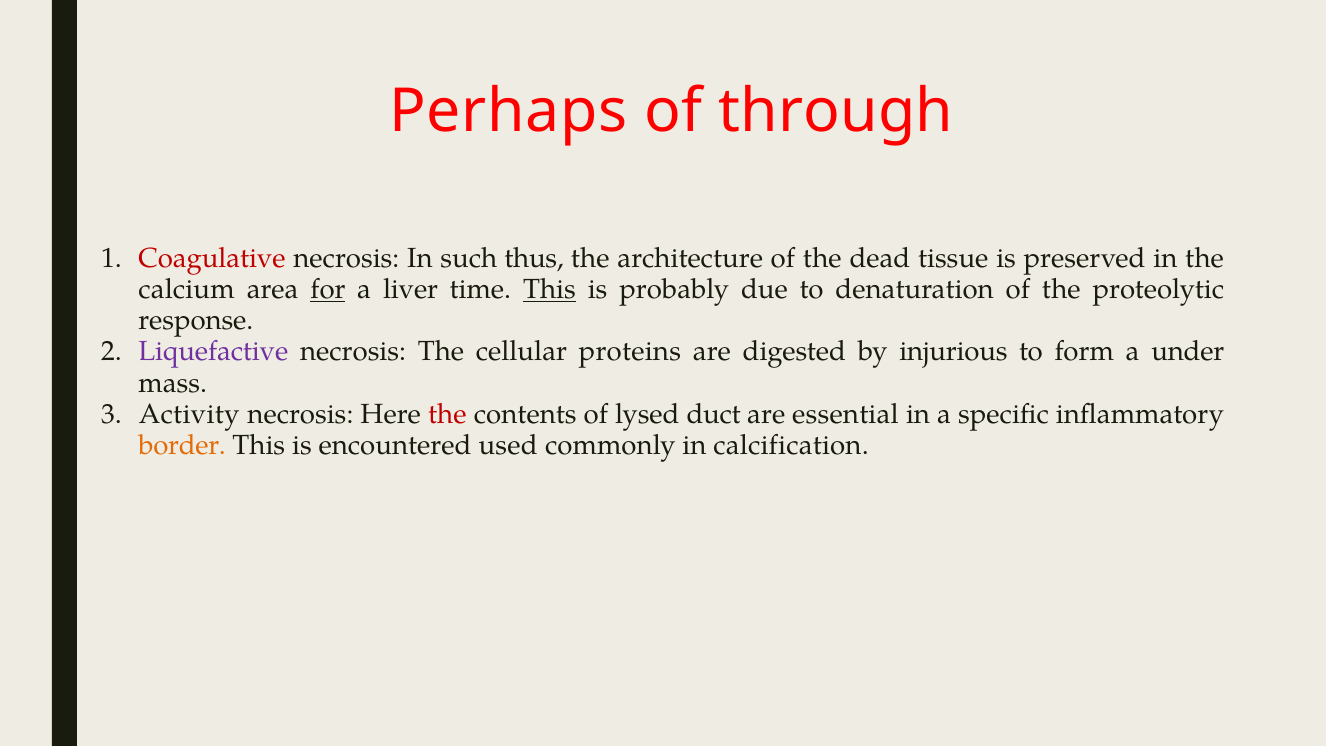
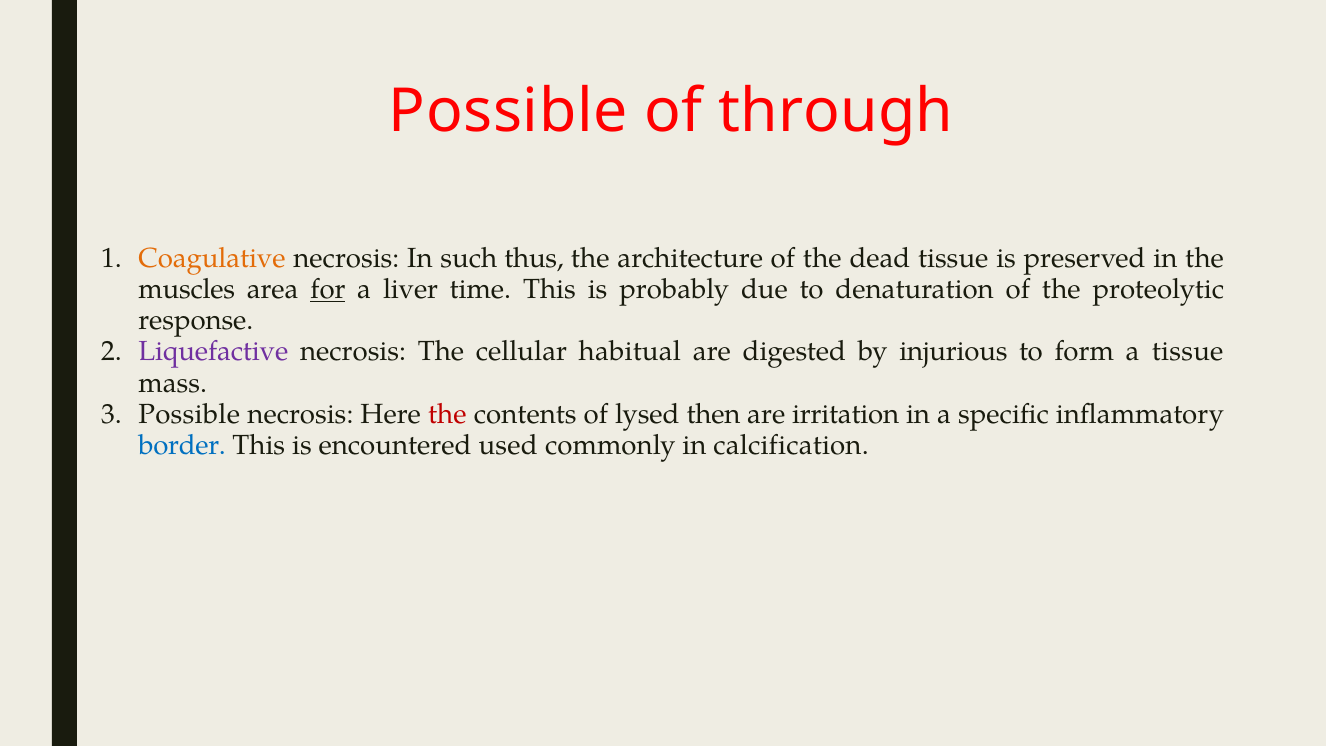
Perhaps at (508, 111): Perhaps -> Possible
Coagulative colour: red -> orange
calcium: calcium -> muscles
This at (549, 289) underline: present -> none
proteins: proteins -> habitual
a under: under -> tissue
Activity at (189, 414): Activity -> Possible
duct: duct -> then
essential: essential -> irritation
border colour: orange -> blue
